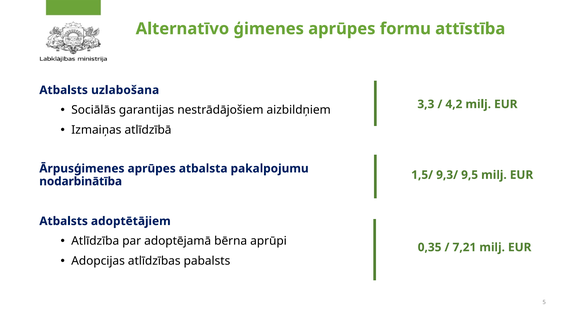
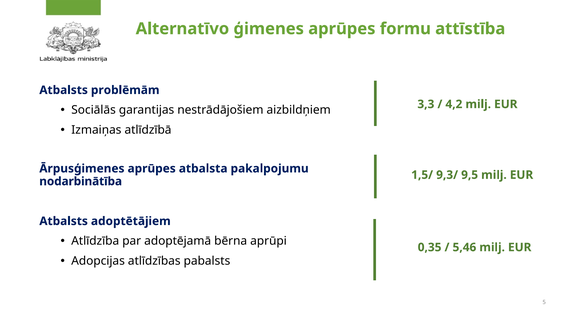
uzlabošana: uzlabošana -> problēmām
7,21: 7,21 -> 5,46
